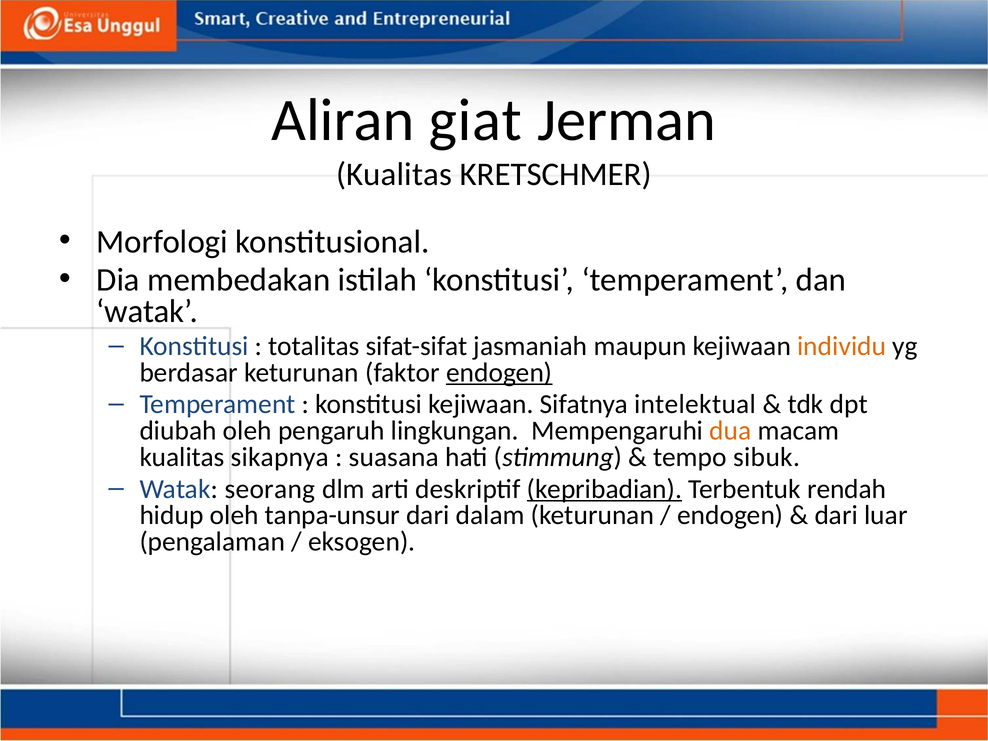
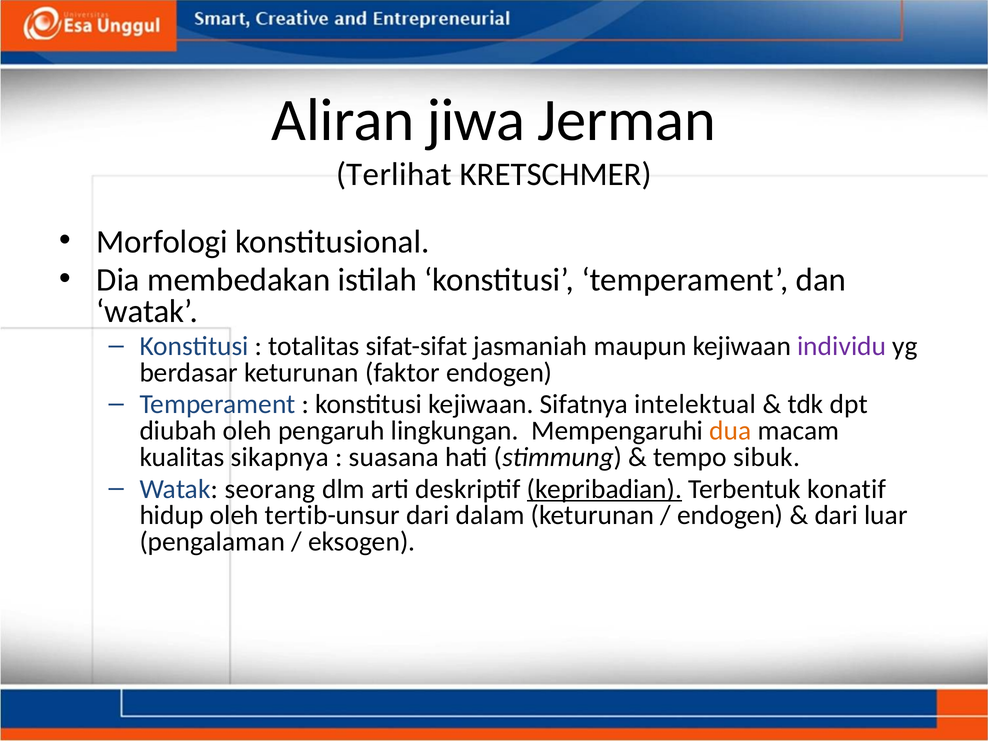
giat: giat -> jiwa
Kualitas at (394, 174): Kualitas -> Terlihat
individu colour: orange -> purple
endogen at (499, 373) underline: present -> none
rendah: rendah -> konatif
tanpa-unsur: tanpa-unsur -> tertib-unsur
